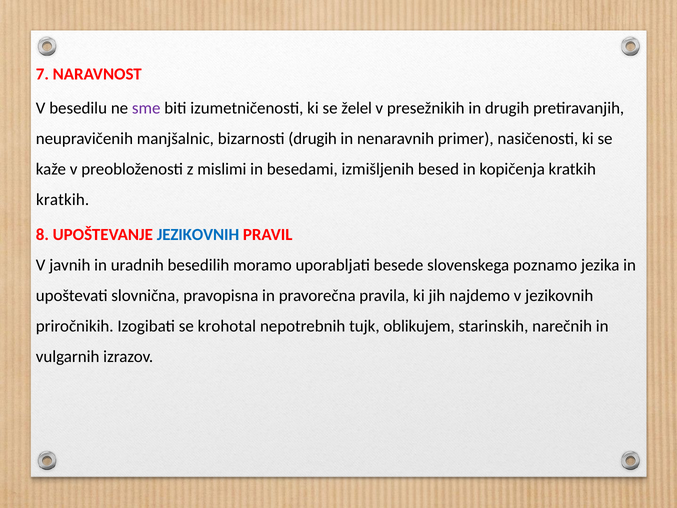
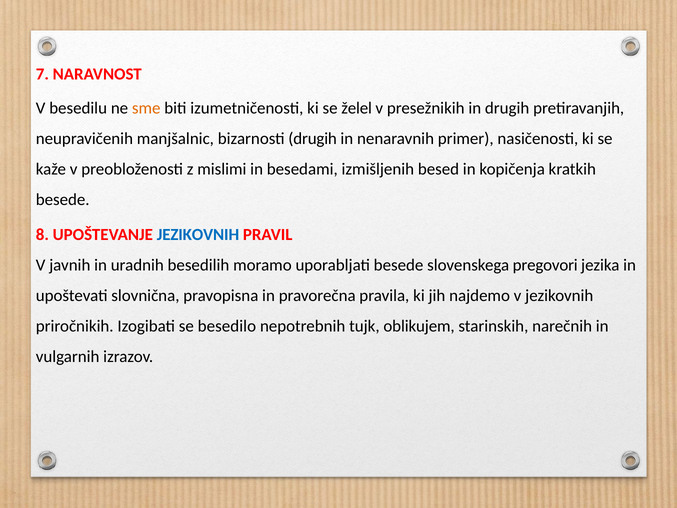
sme colour: purple -> orange
kratkih at (63, 199): kratkih -> besede
poznamo: poznamo -> pregovori
krohotal: krohotal -> besedilo
